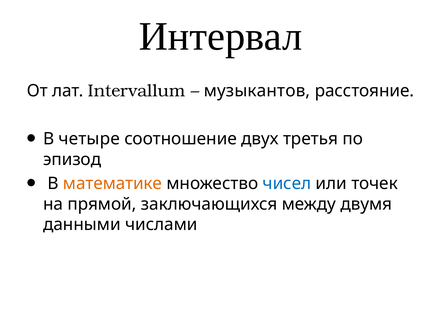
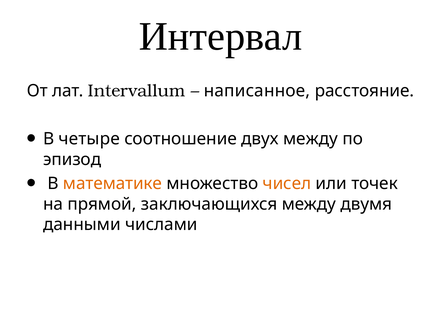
музыкантов: музыкантов -> написанное
двух третья: третья -> между
чисел colour: blue -> orange
